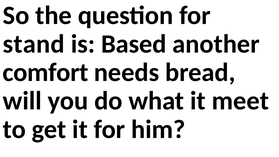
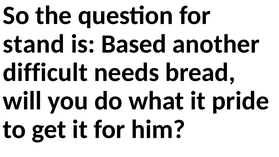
comfort: comfort -> difficult
meet: meet -> pride
